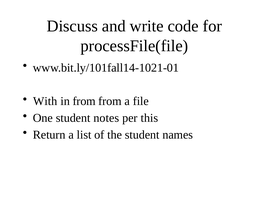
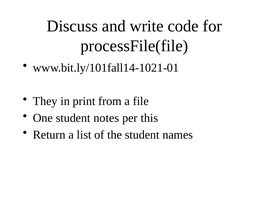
With: With -> They
in from: from -> print
